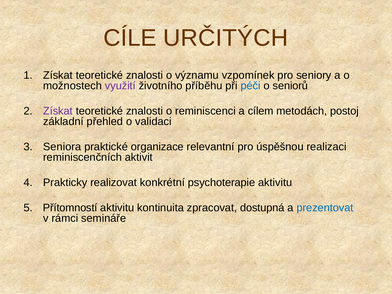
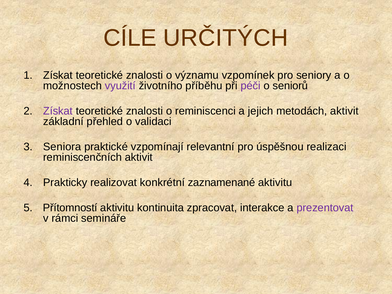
péči colour: blue -> purple
cílem: cílem -> jejich
metodách postoj: postoj -> aktivit
organizace: organizace -> vzpomínají
psychoterapie: psychoterapie -> zaznamenané
dostupná: dostupná -> interakce
prezentovat colour: blue -> purple
